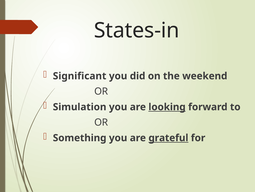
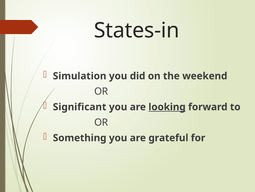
Significant: Significant -> Simulation
Simulation: Simulation -> Significant
grateful underline: present -> none
